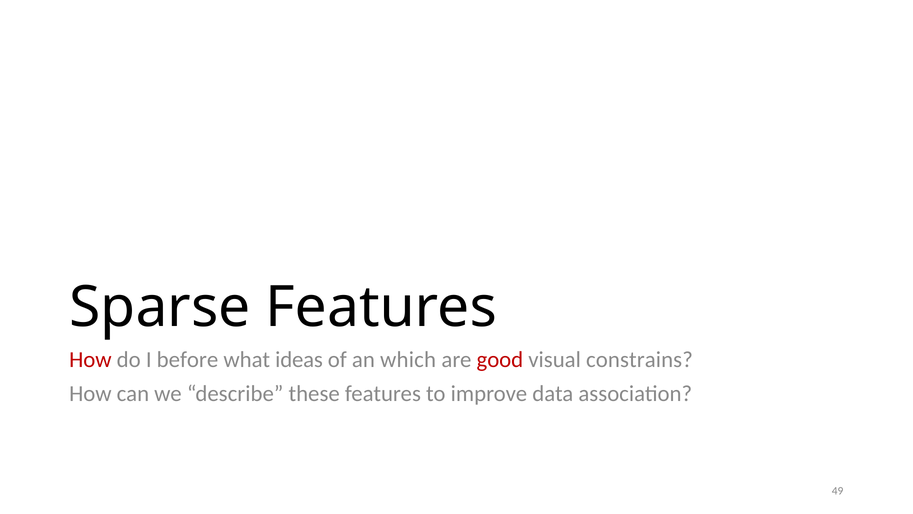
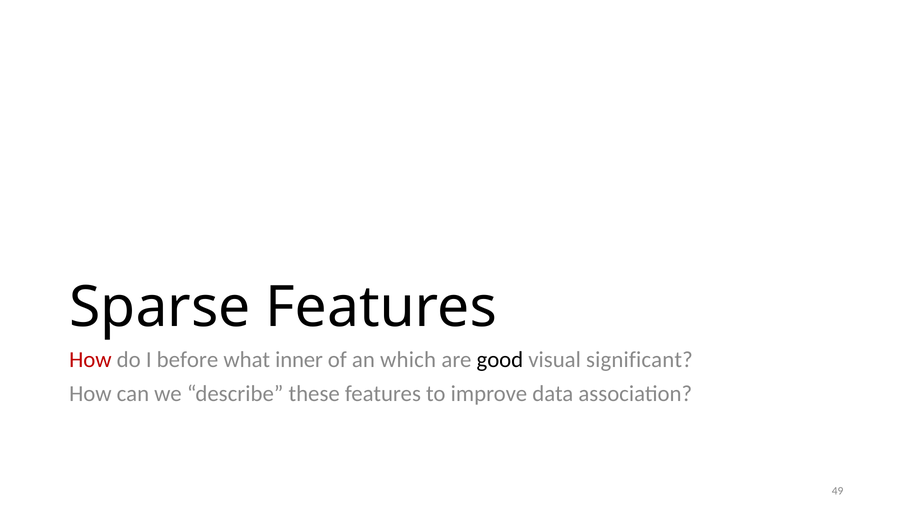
ideas: ideas -> inner
good colour: red -> black
constrains: constrains -> significant
